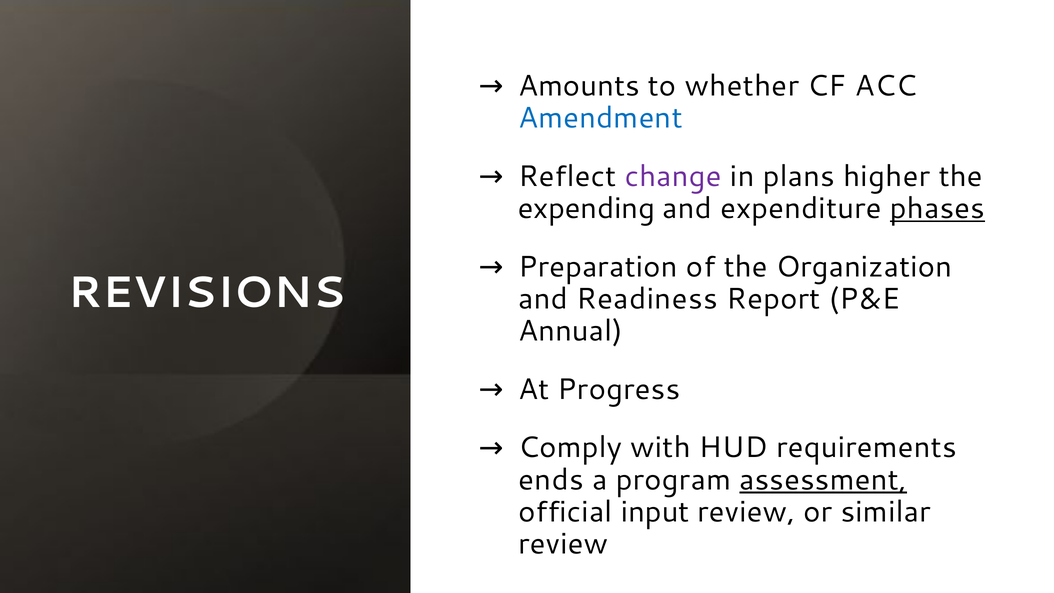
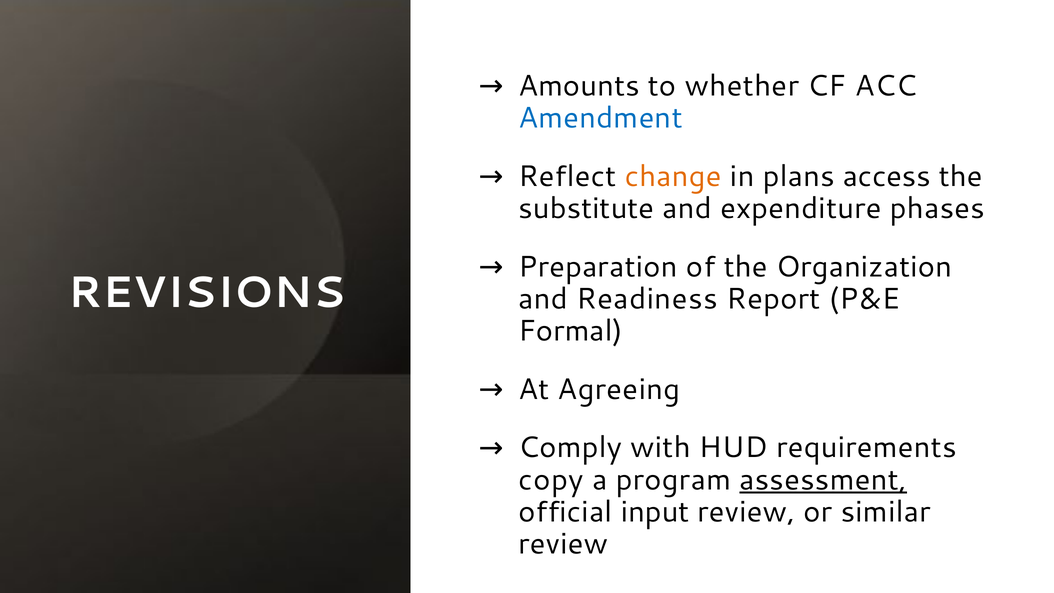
change colour: purple -> orange
higher: higher -> access
expending: expending -> substitute
phases underline: present -> none
Annual: Annual -> Formal
Progress: Progress -> Agreeing
ends: ends -> copy
